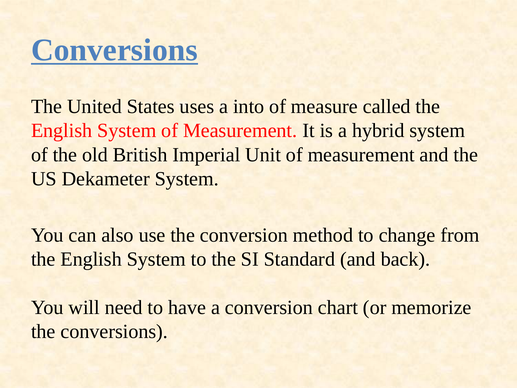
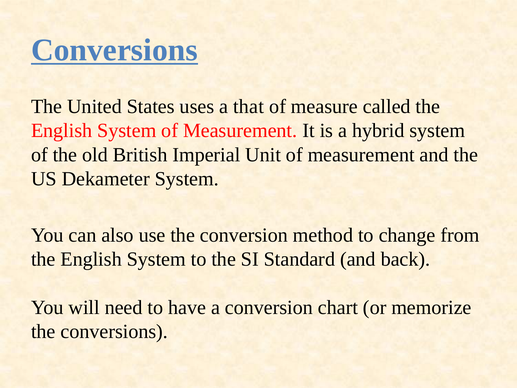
into: into -> that
